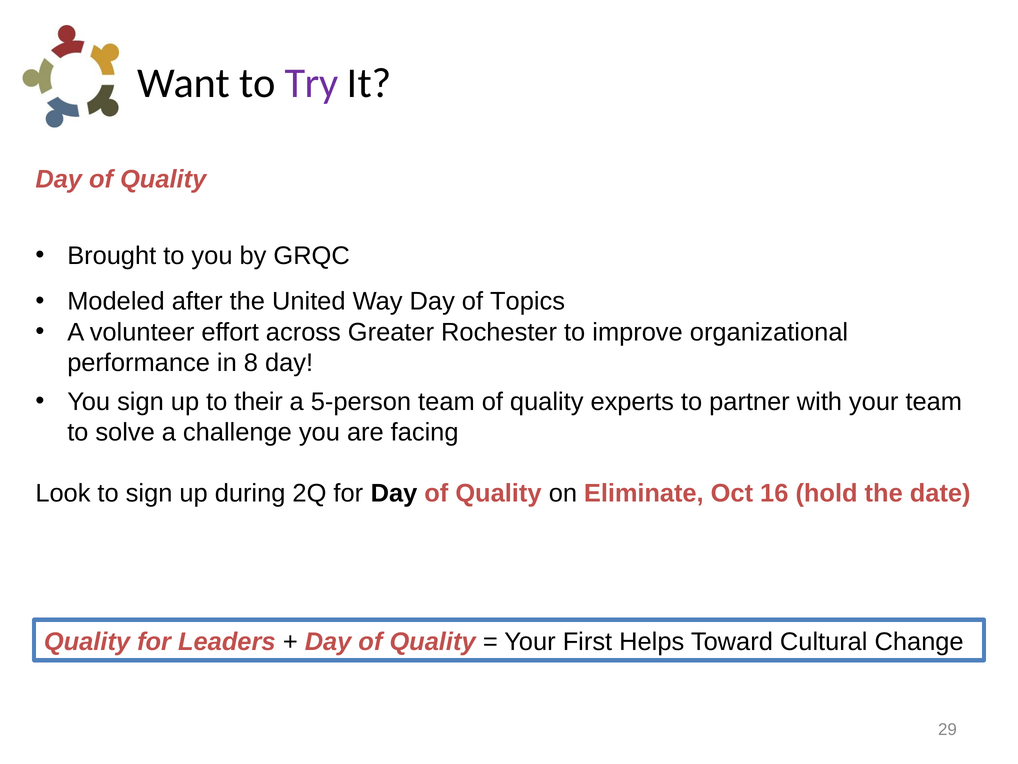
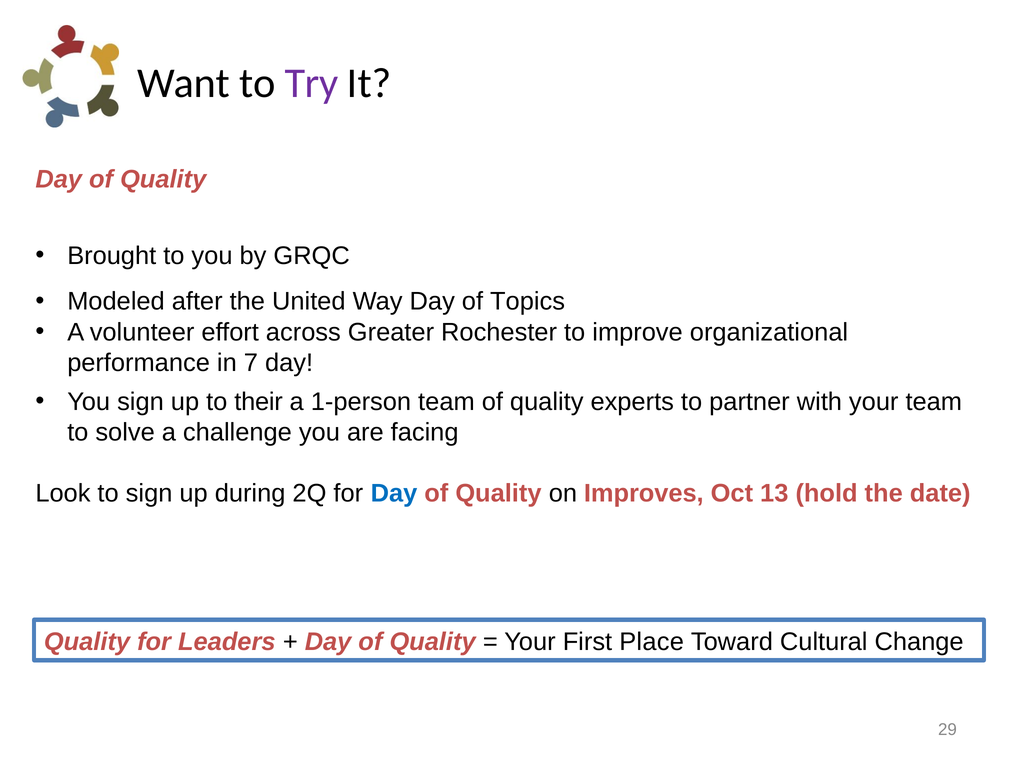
8: 8 -> 7
5-person: 5-person -> 1-person
Day at (394, 493) colour: black -> blue
Eliminate: Eliminate -> Improves
16: 16 -> 13
Helps: Helps -> Place
